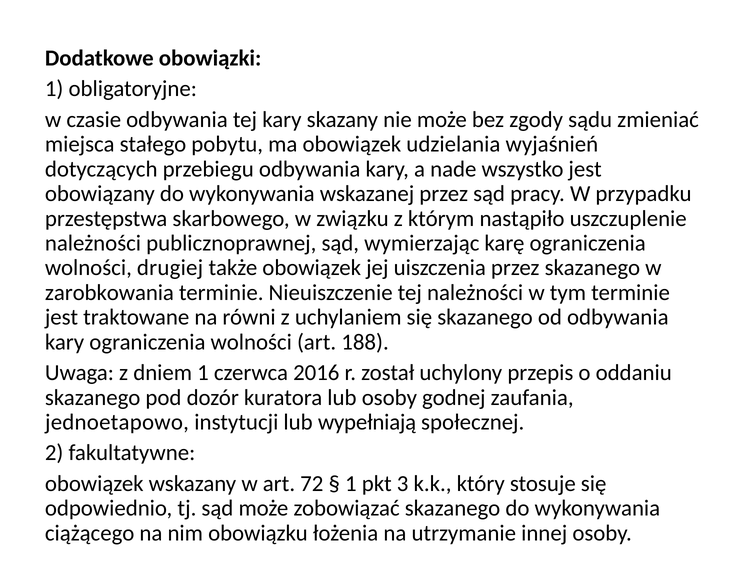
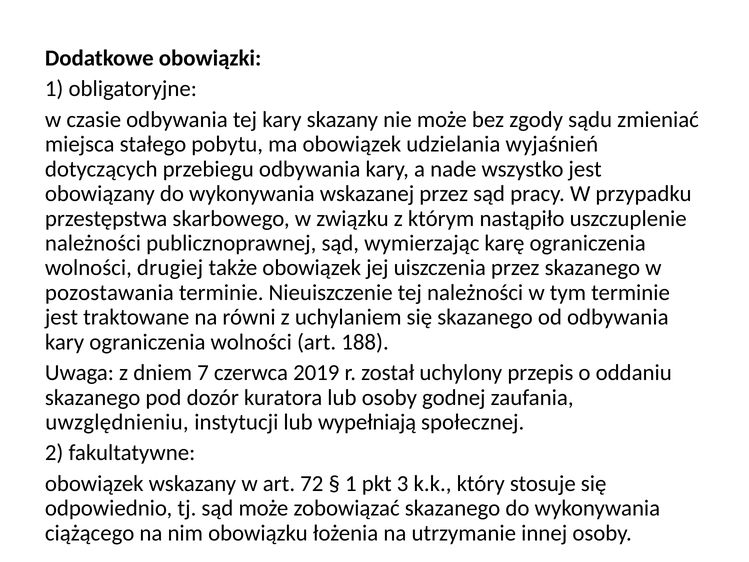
zarobkowania: zarobkowania -> pozostawania
dniem 1: 1 -> 7
2016: 2016 -> 2019
jednoetapowo: jednoetapowo -> uwzględnieniu
